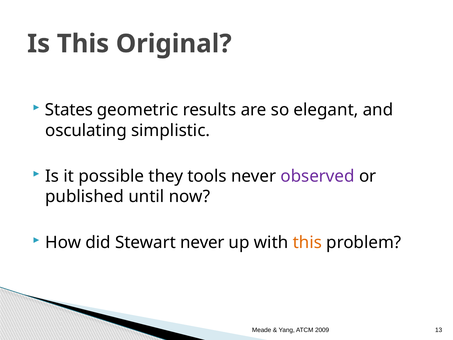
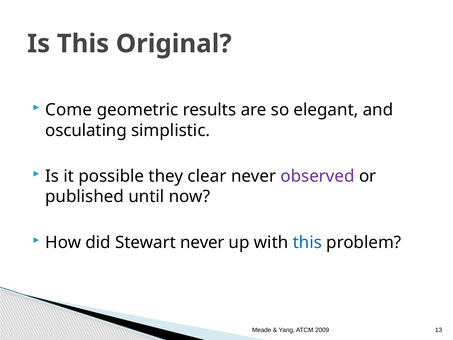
States: States -> Come
tools: tools -> clear
this at (307, 242) colour: orange -> blue
